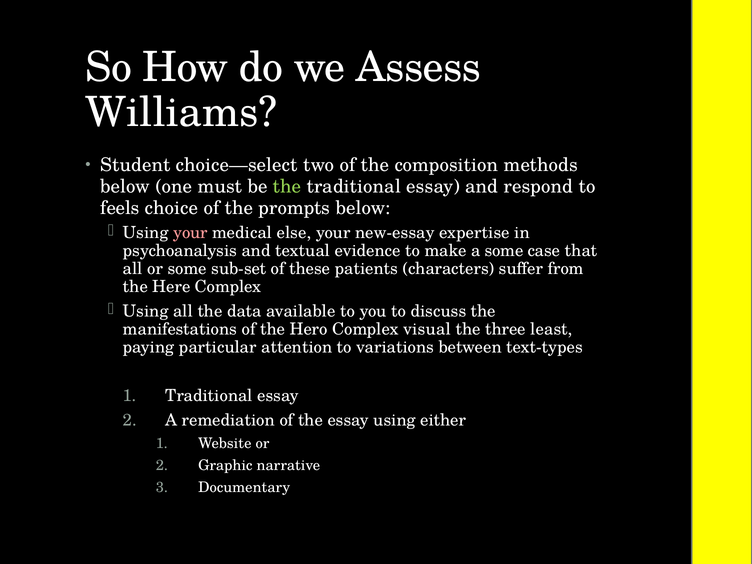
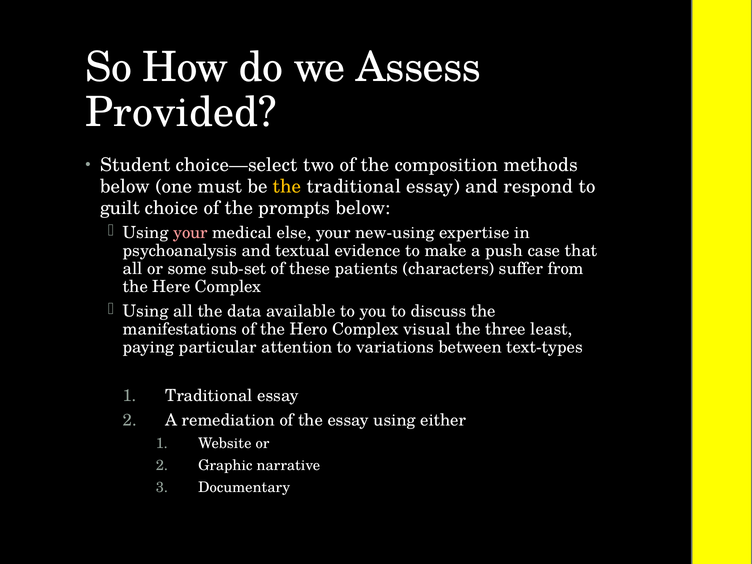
Williams: Williams -> Provided
the at (287, 187) colour: light green -> yellow
feels: feels -> guilt
new-essay: new-essay -> new-using
a some: some -> push
